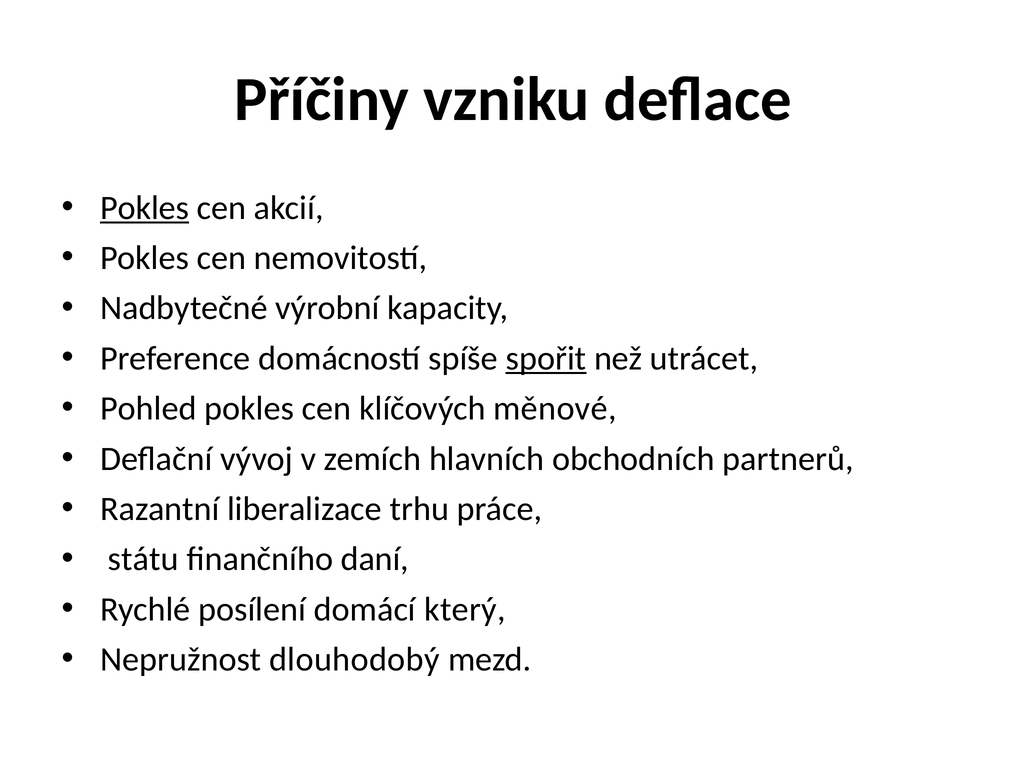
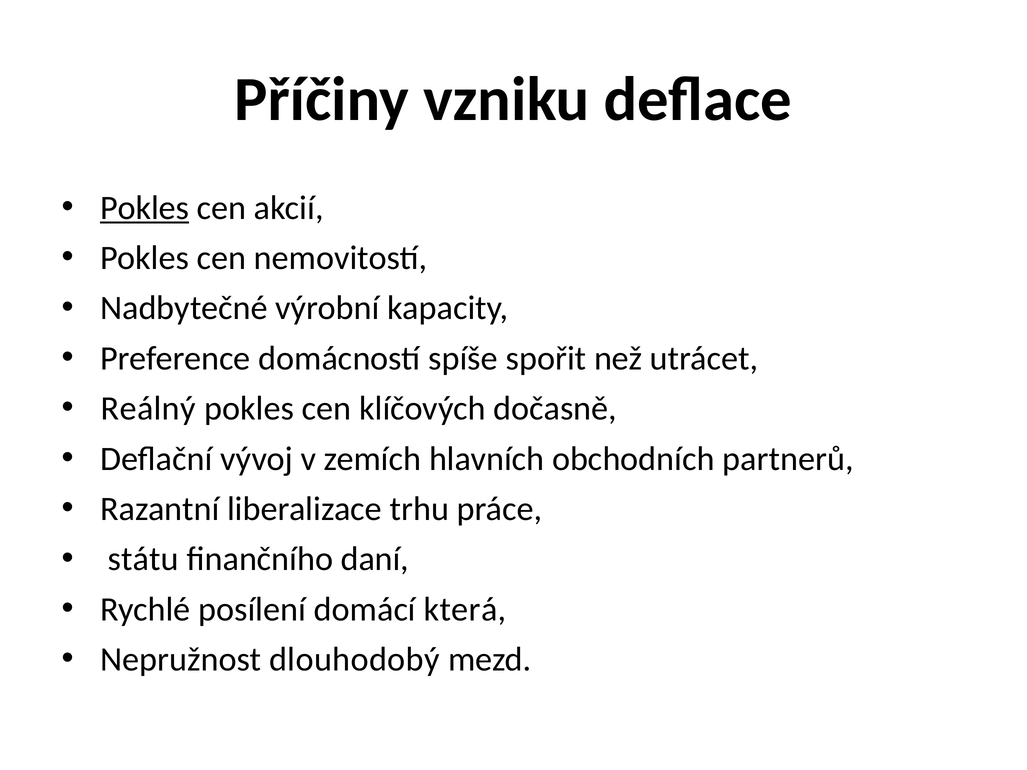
spořit underline: present -> none
Pohled: Pohled -> Reálný
měnové: měnové -> dočasně
který: který -> která
